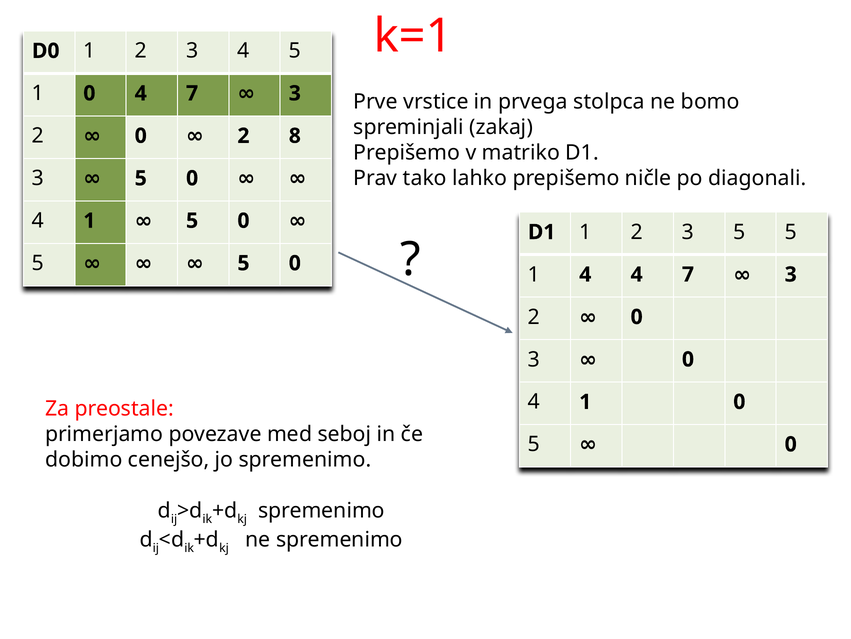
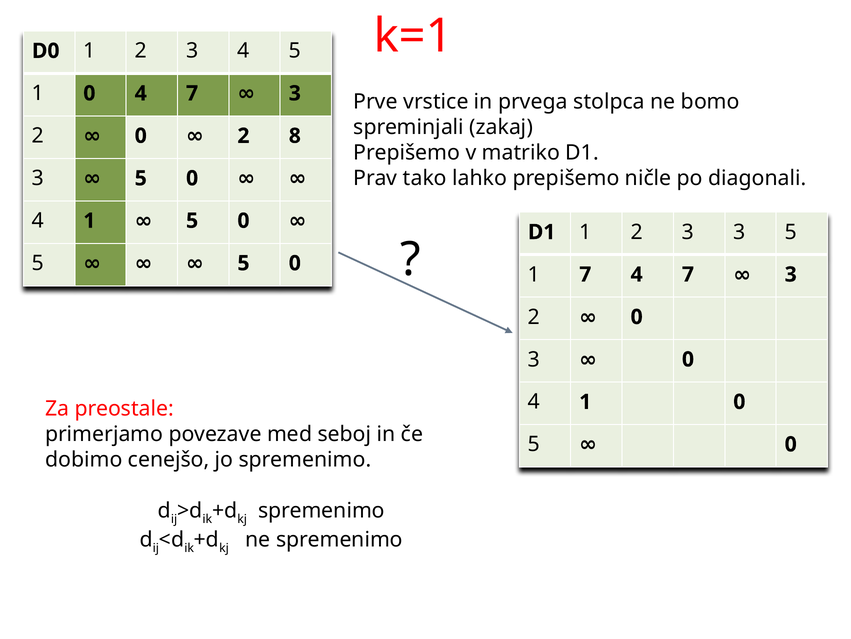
3 5: 5 -> 3
1 4: 4 -> 7
